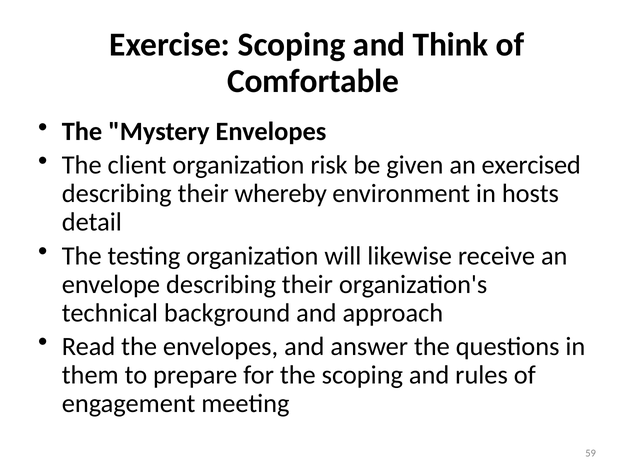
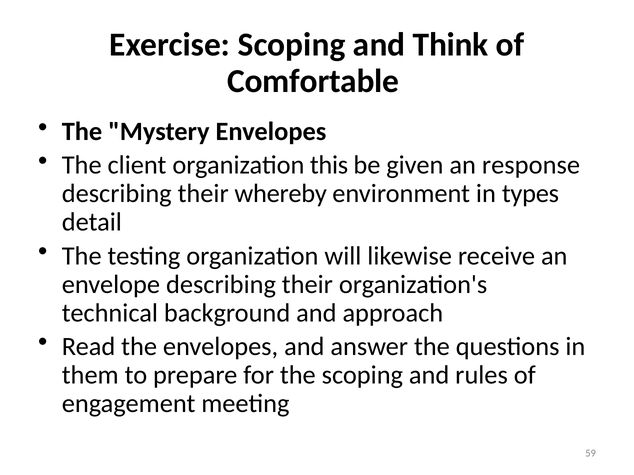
risk: risk -> this
exercised: exercised -> response
hosts: hosts -> types
